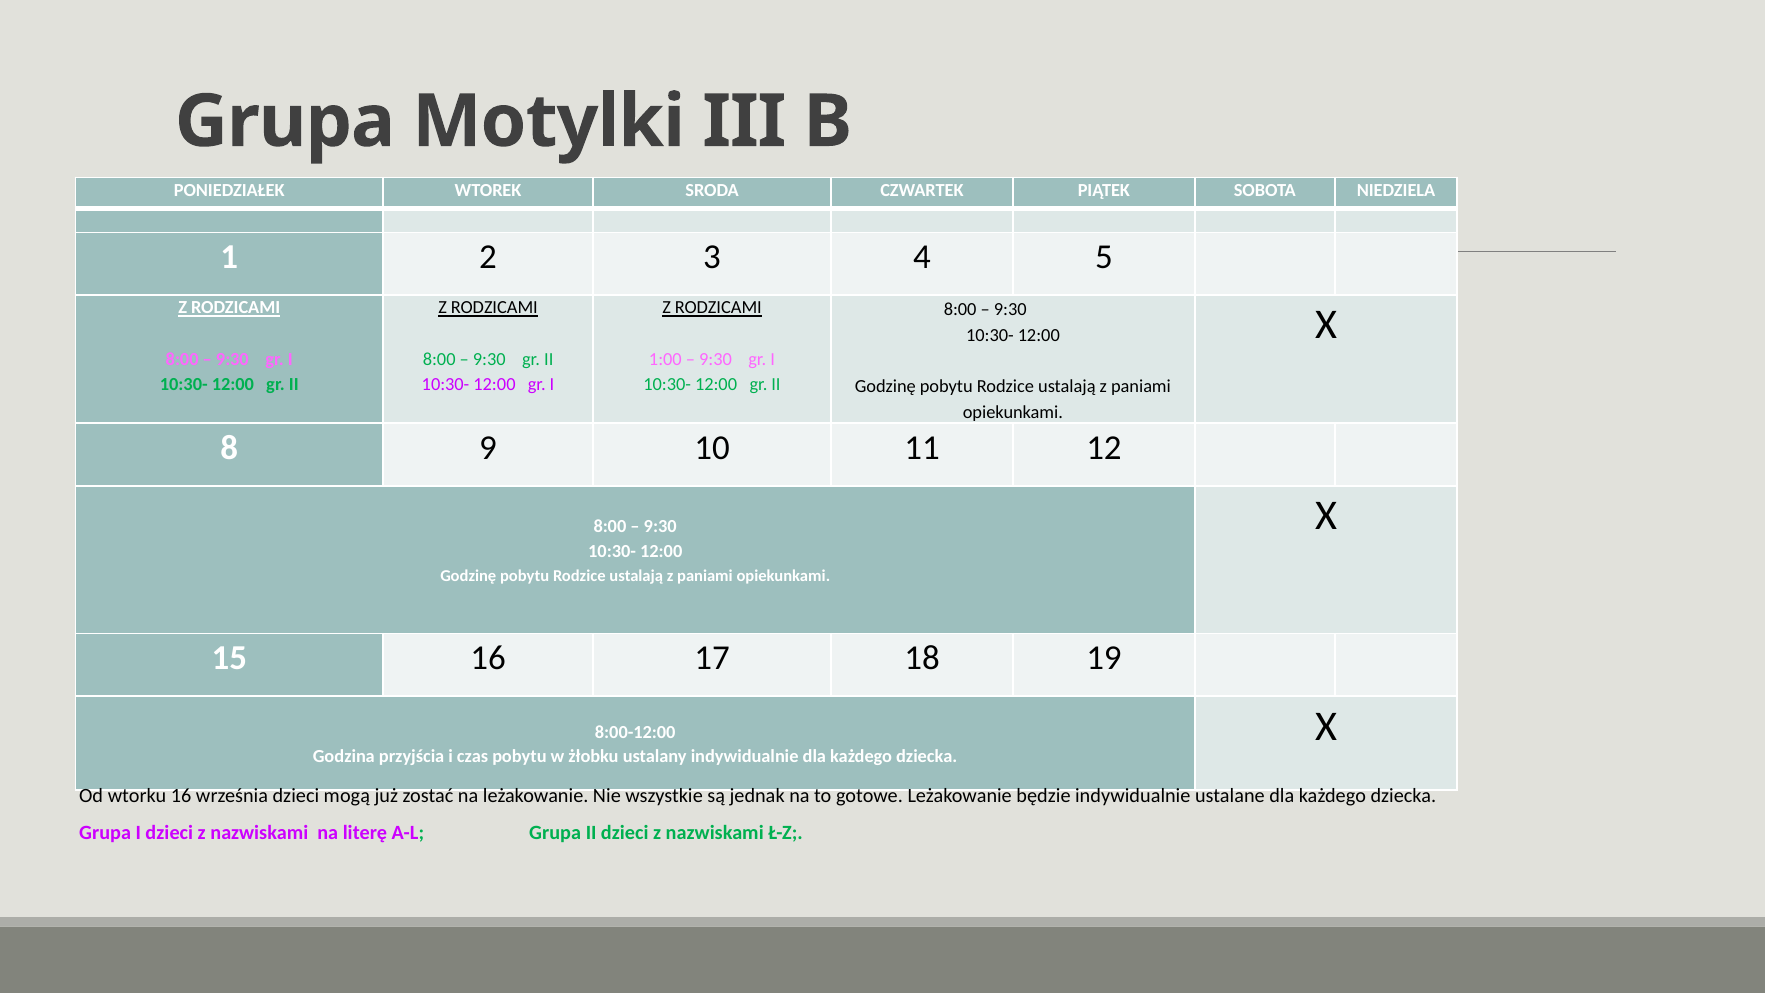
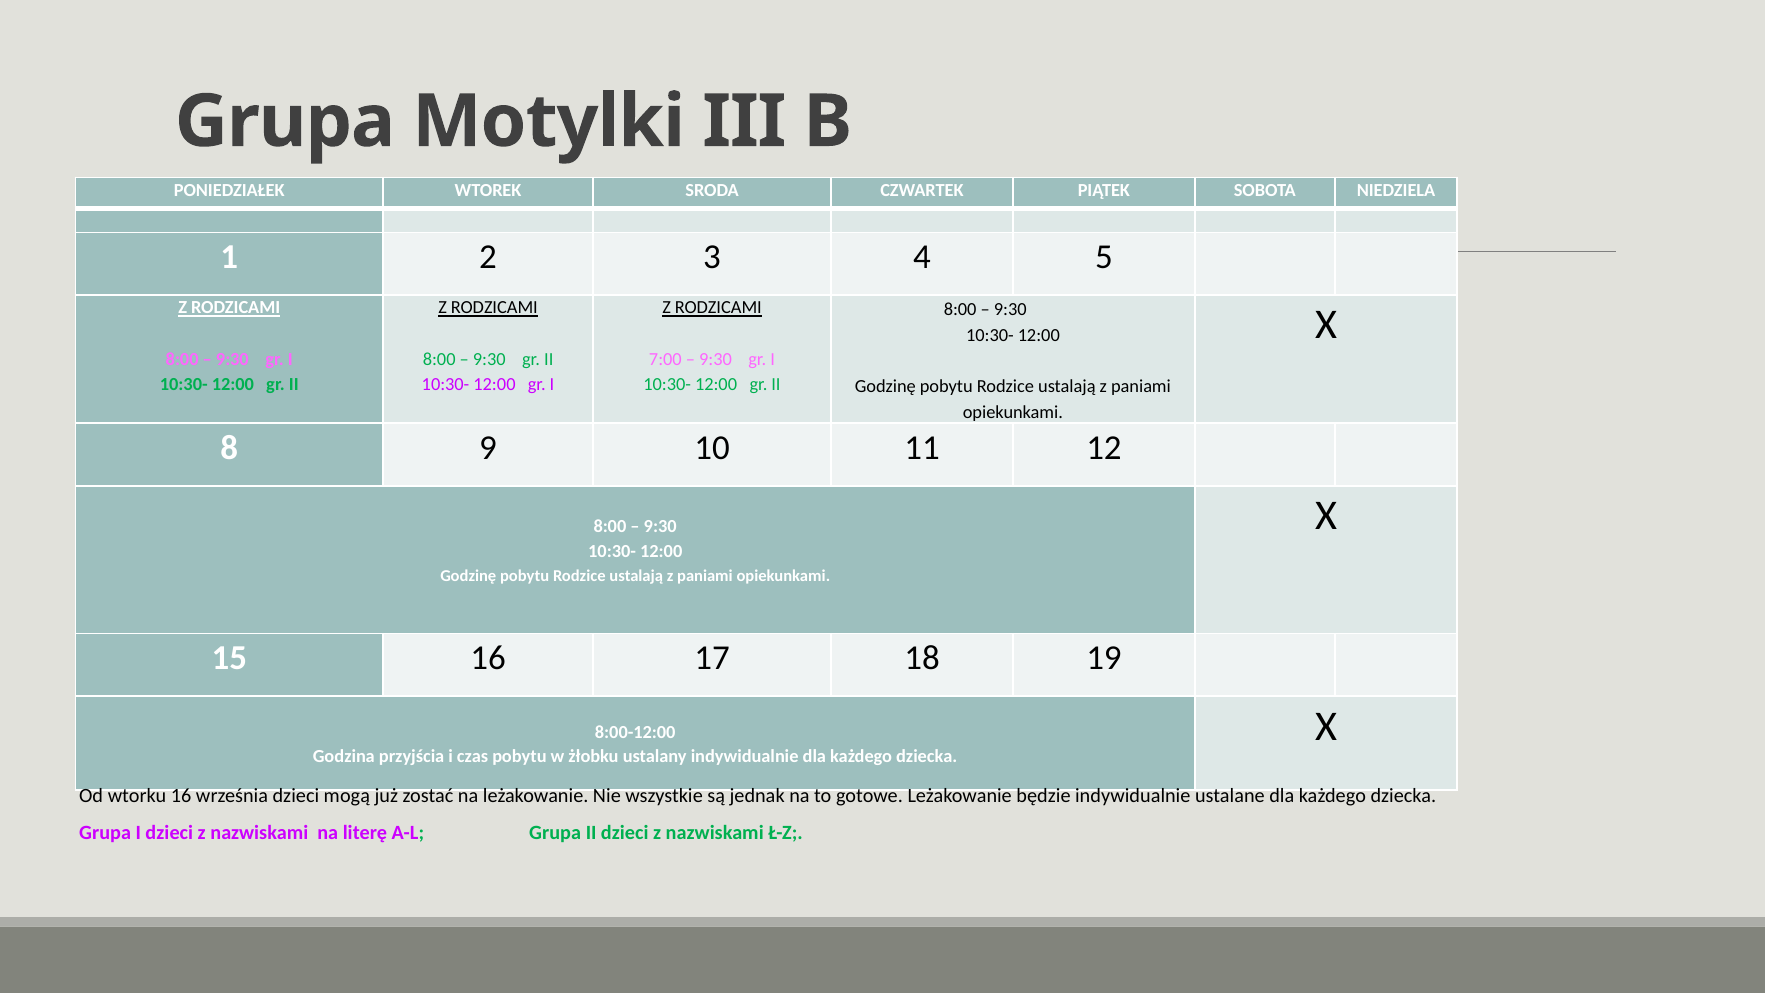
1:00: 1:00 -> 7:00
